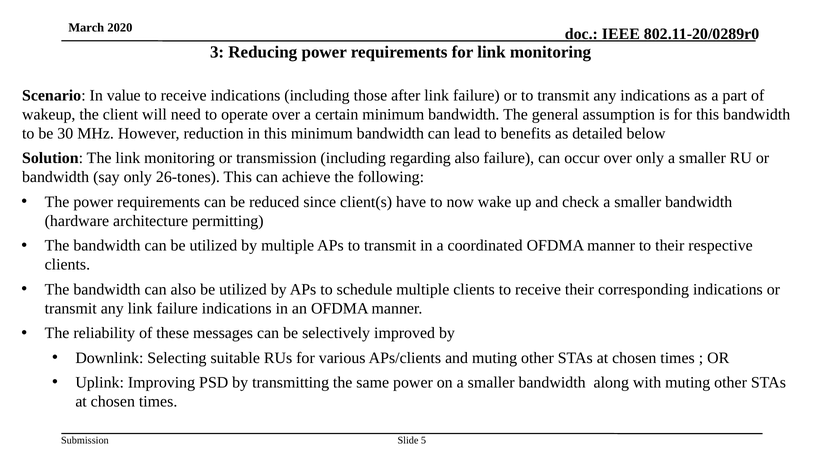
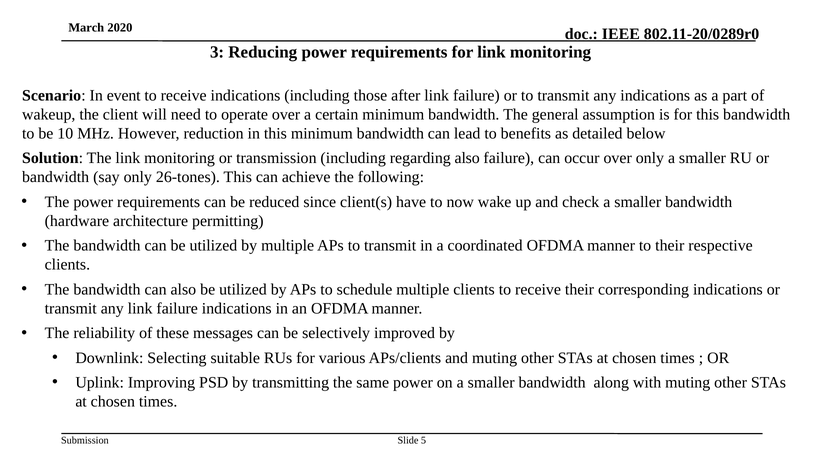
value: value -> event
30: 30 -> 10
